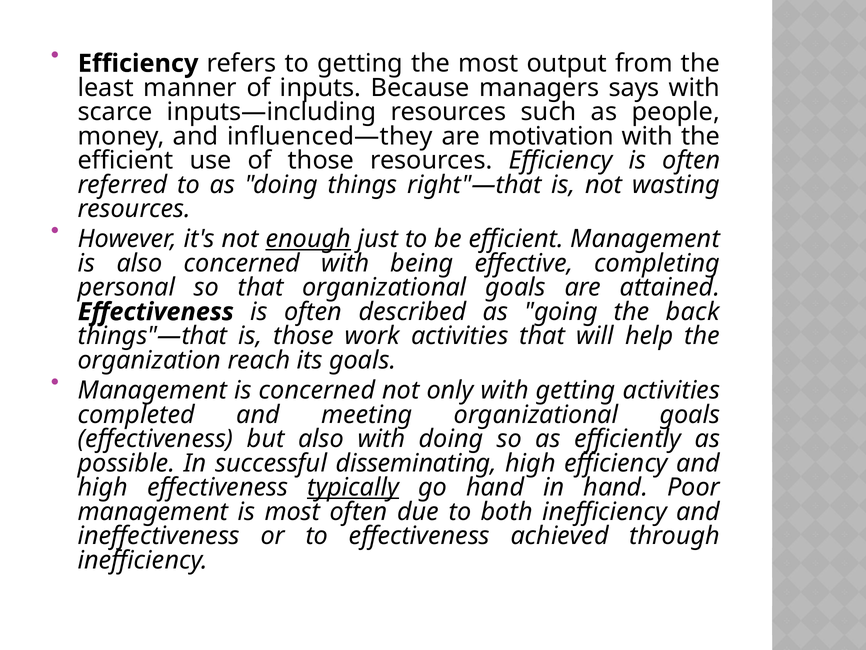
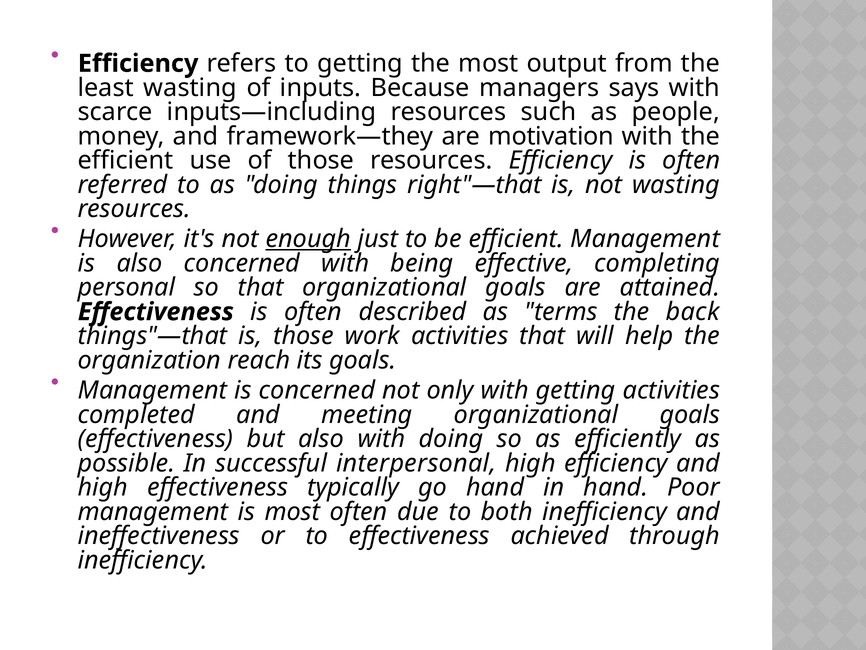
least manner: manner -> wasting
influenced—they: influenced—they -> framework—they
going: going -> terms
disseminating: disseminating -> interpersonal
typically underline: present -> none
